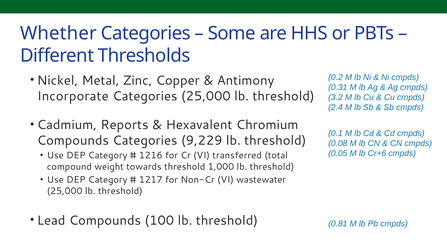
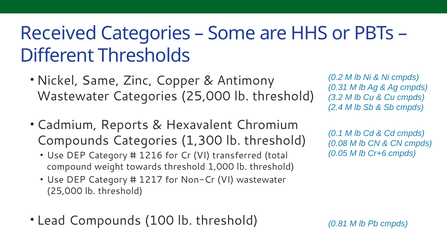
Whether: Whether -> Received
Metal: Metal -> Same
Incorporate at (73, 96): Incorporate -> Wastewater
9,229: 9,229 -> 1,300
